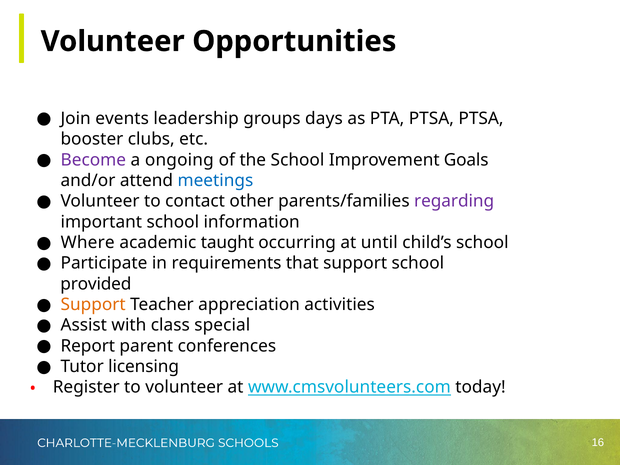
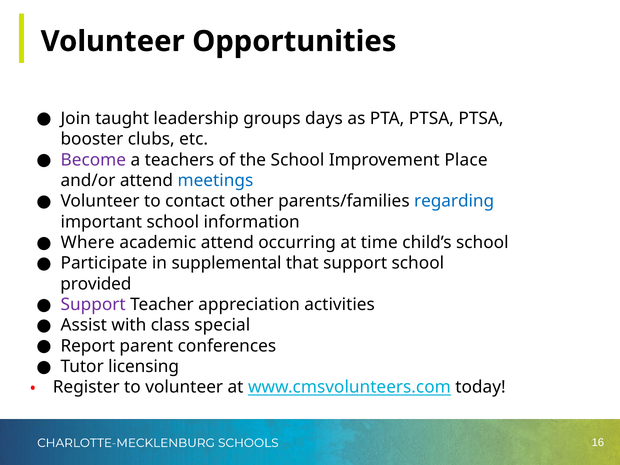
events: events -> taught
ongoing: ongoing -> teachers
Goals: Goals -> Place
regarding colour: purple -> blue
academic taught: taught -> attend
until: until -> time
requirements: requirements -> supplemental
Support at (93, 305) colour: orange -> purple
